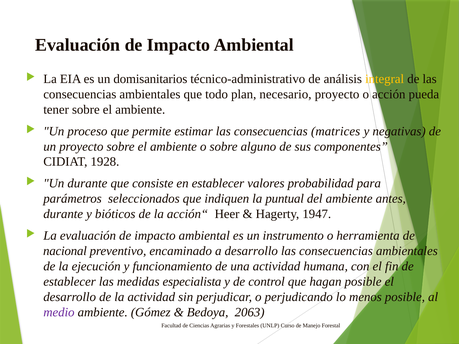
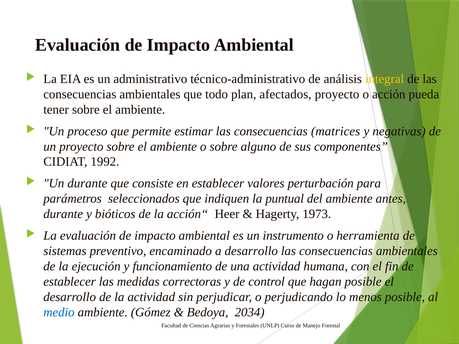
domisanitarios: domisanitarios -> administrativo
necesario: necesario -> afectados
1928: 1928 -> 1992
probabilidad: probabilidad -> perturbación
1947: 1947 -> 1973
nacional: nacional -> sistemas
especialista: especialista -> correctoras
medio colour: purple -> blue
2063: 2063 -> 2034
